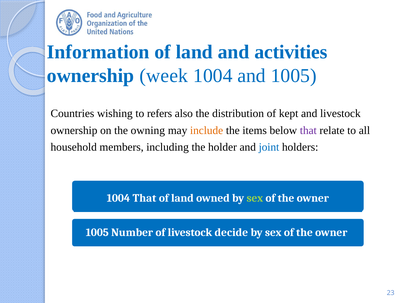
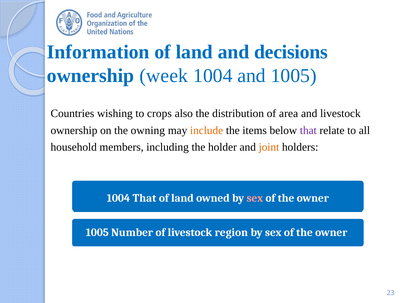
activities: activities -> decisions
refers: refers -> crops
kept: kept -> area
joint colour: blue -> orange
sex at (255, 198) colour: light green -> pink
decide: decide -> region
